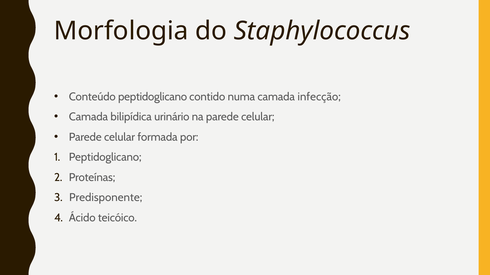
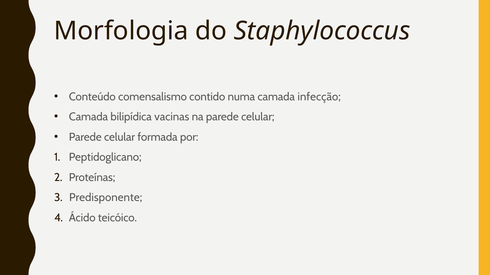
Conteúdo peptidoglicano: peptidoglicano -> comensalismo
urinário: urinário -> vacinas
